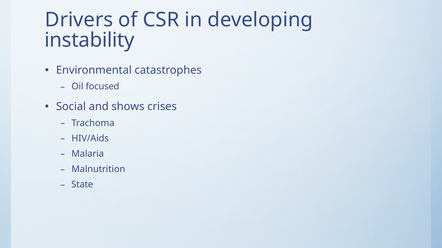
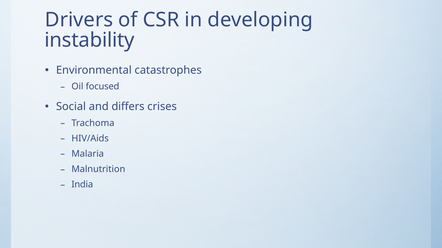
shows: shows -> differs
State: State -> India
